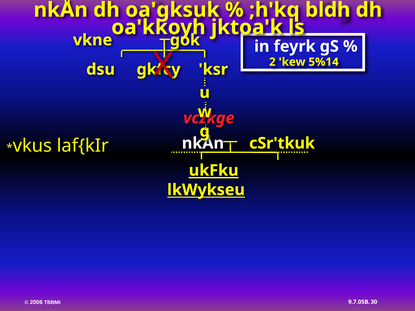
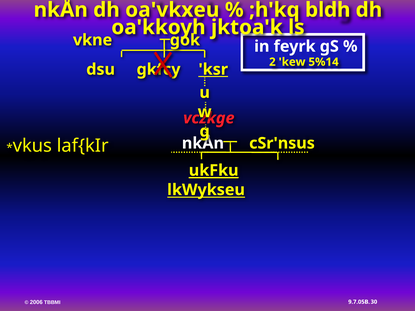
oa'gksuk: oa'gksuk -> oa'vkxeu
ksr underline: none -> present
cSr'tkuk: cSr'tkuk -> cSr'nsus
